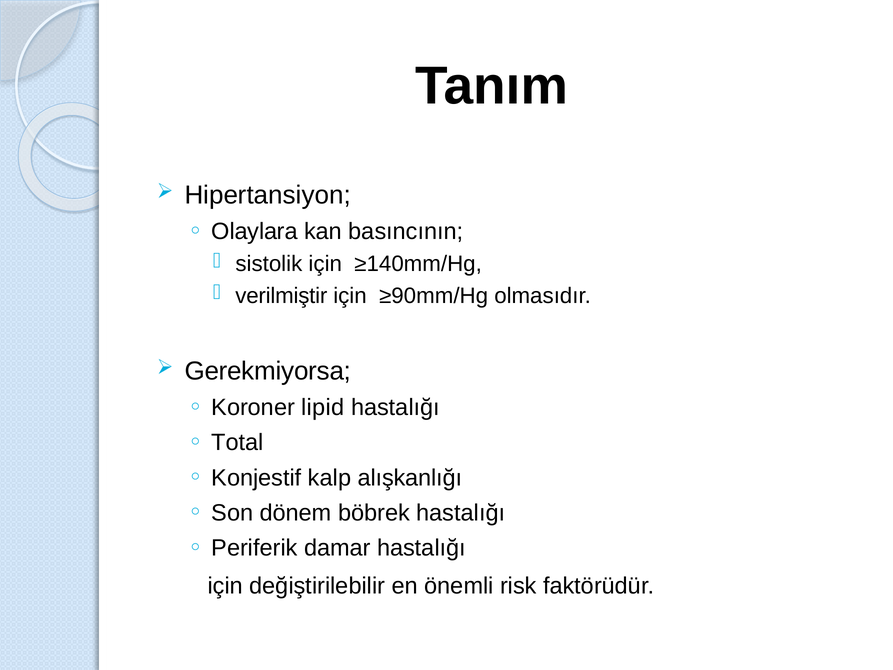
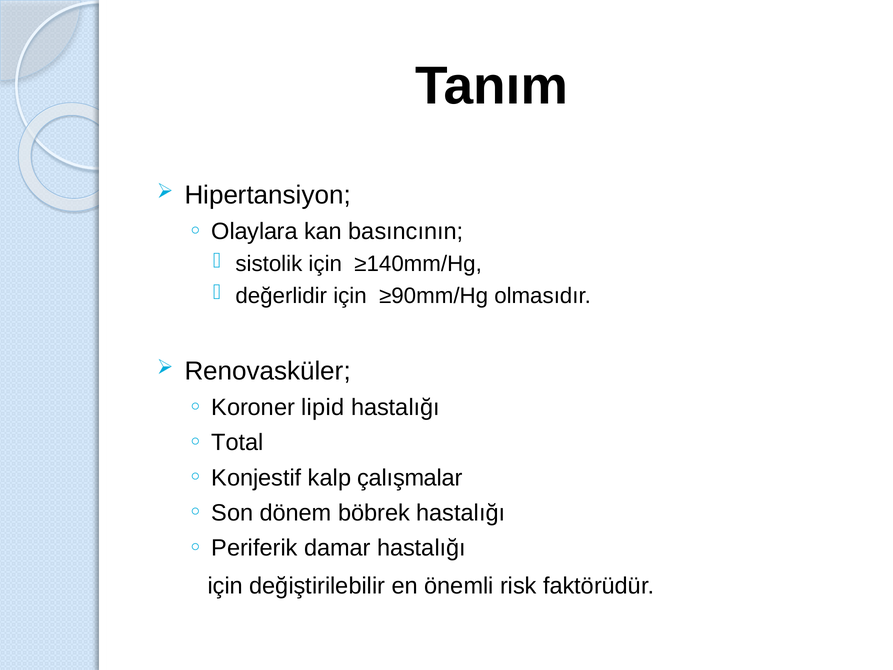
verilmiştir: verilmiştir -> değerlidir
Gerekmiyorsa: Gerekmiyorsa -> Renovasküler
alışkanlığı: alışkanlığı -> çalışmalar
